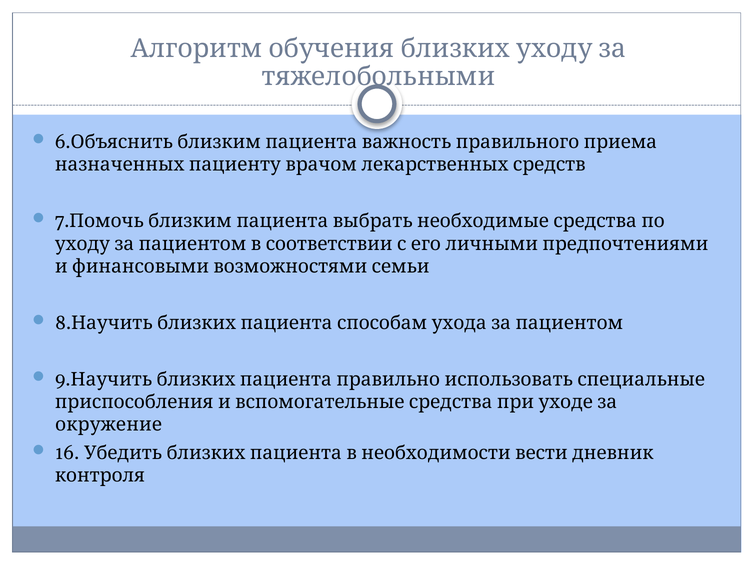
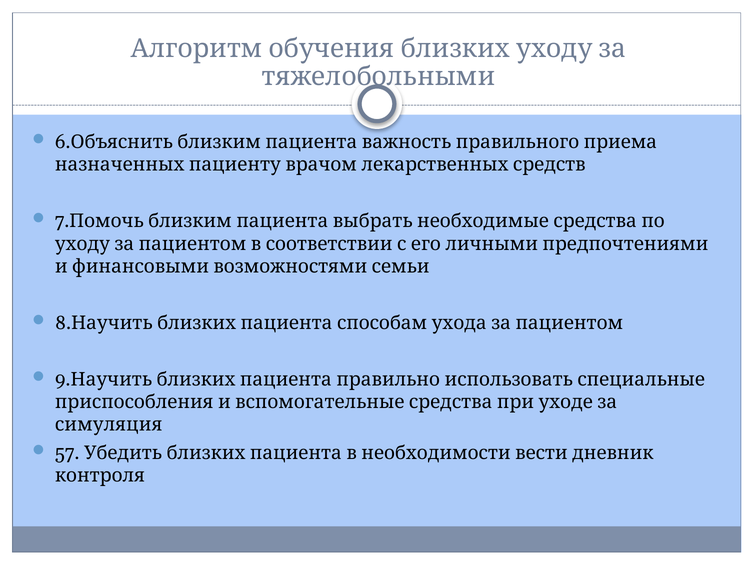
окружение: окружение -> симуляция
16: 16 -> 57
